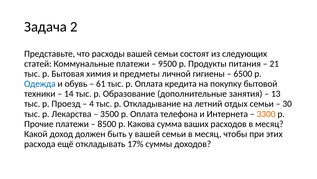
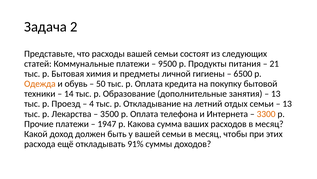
Одежда colour: blue -> orange
61: 61 -> 50
30 at (287, 104): 30 -> 13
8500: 8500 -> 1947
17%: 17% -> 91%
